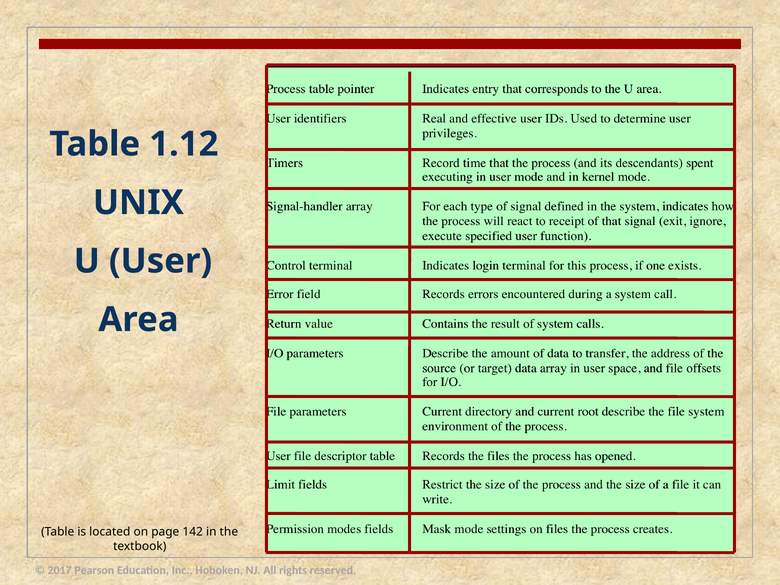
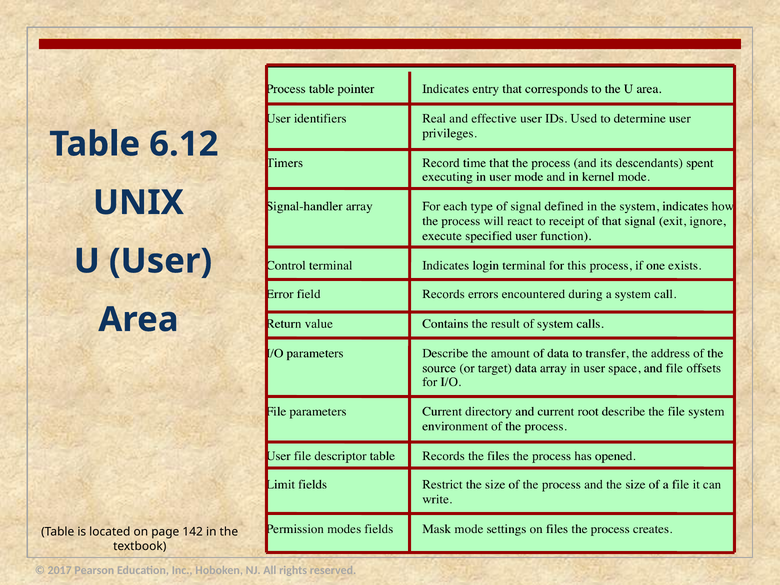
1.12: 1.12 -> 6.12
